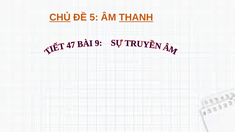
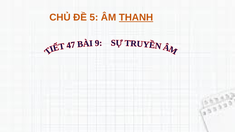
CHỦ underline: present -> none
